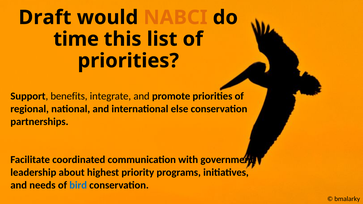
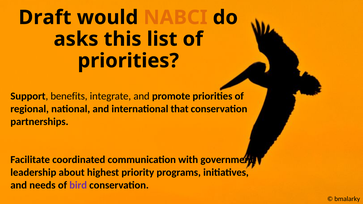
time: time -> asks
else: else -> that
bird colour: blue -> purple
